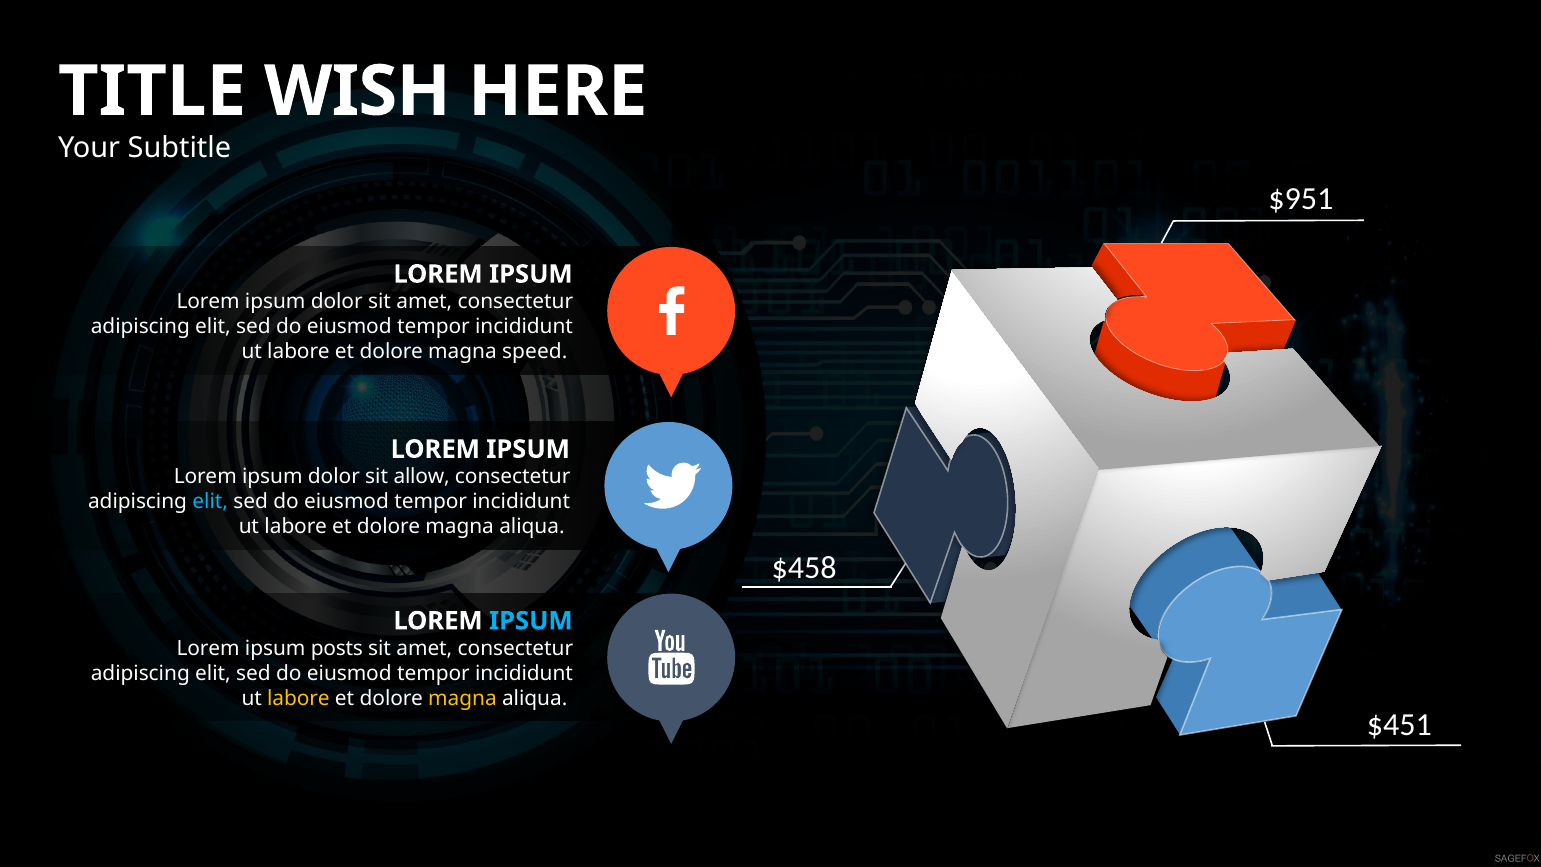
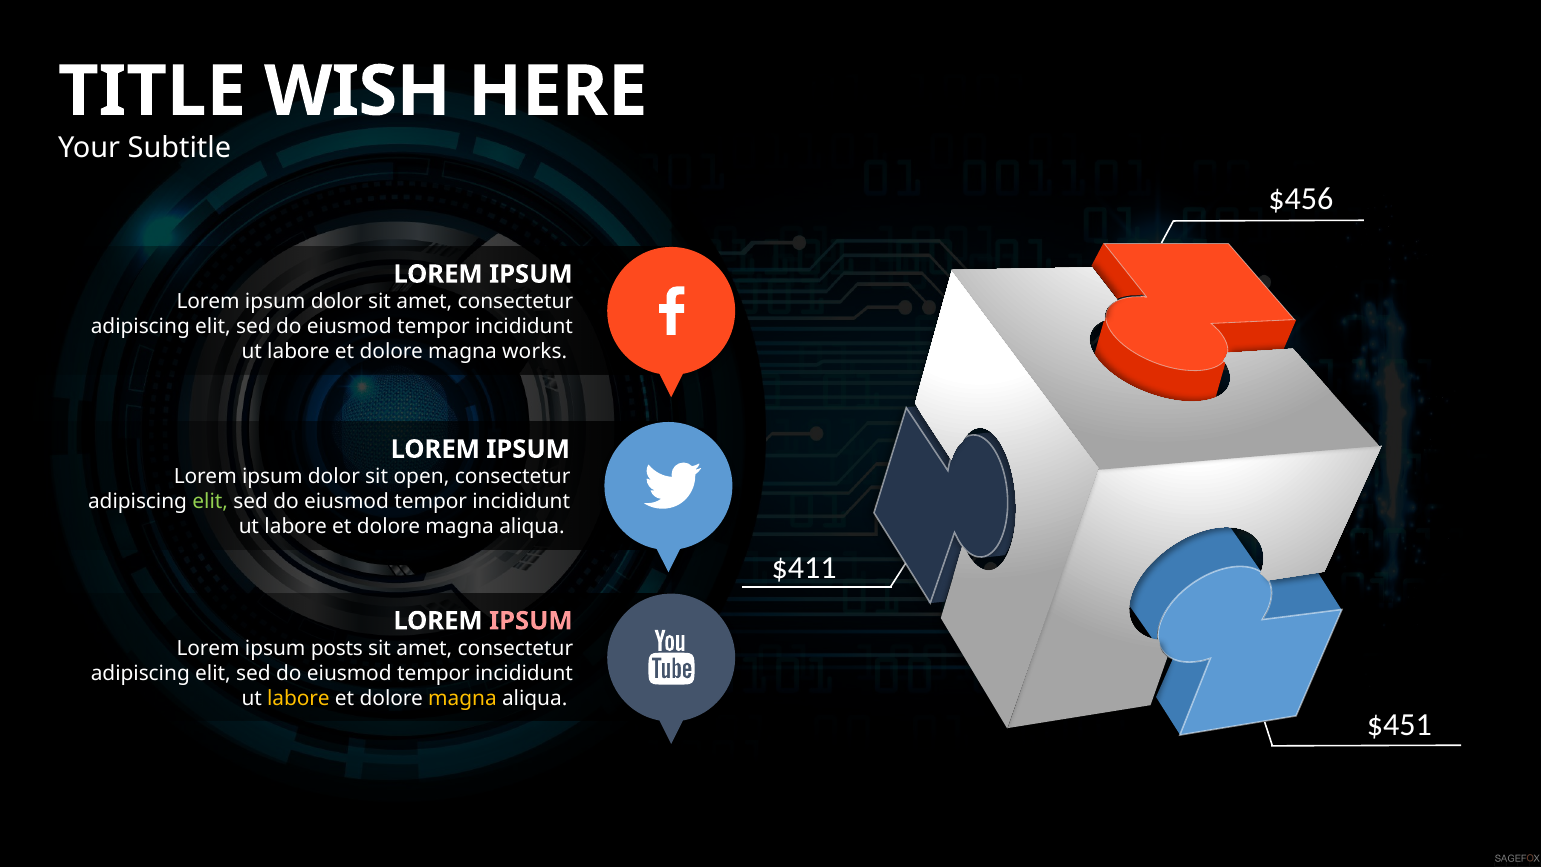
$951: $951 -> $456
speed: speed -> works
allow: allow -> open
elit at (210, 502) colour: light blue -> light green
$458: $458 -> $411
IPSUM at (531, 621) colour: light blue -> pink
